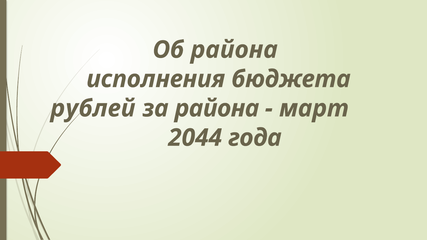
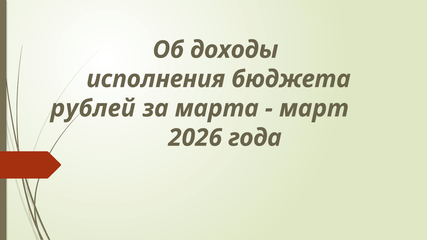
Об района: района -> доходы
за района: района -> марта
2044: 2044 -> 2026
